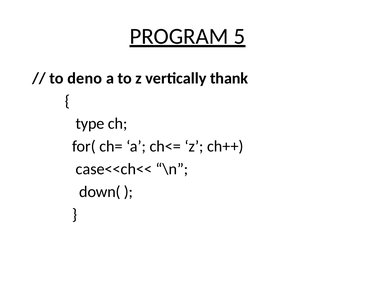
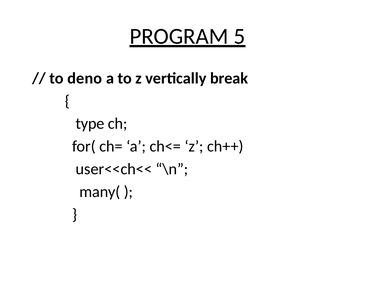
thank: thank -> break
case<<ch<<: case<<ch<< -> user<<ch<<
down(: down( -> many(
